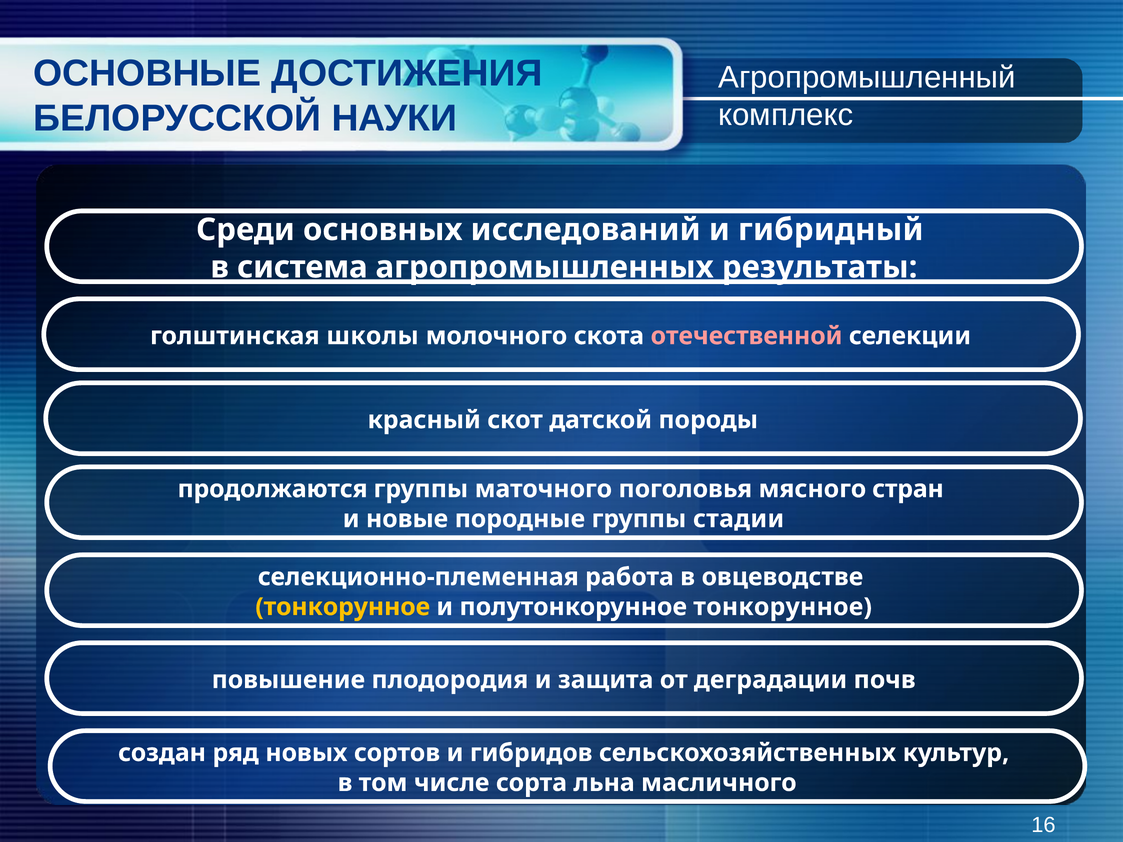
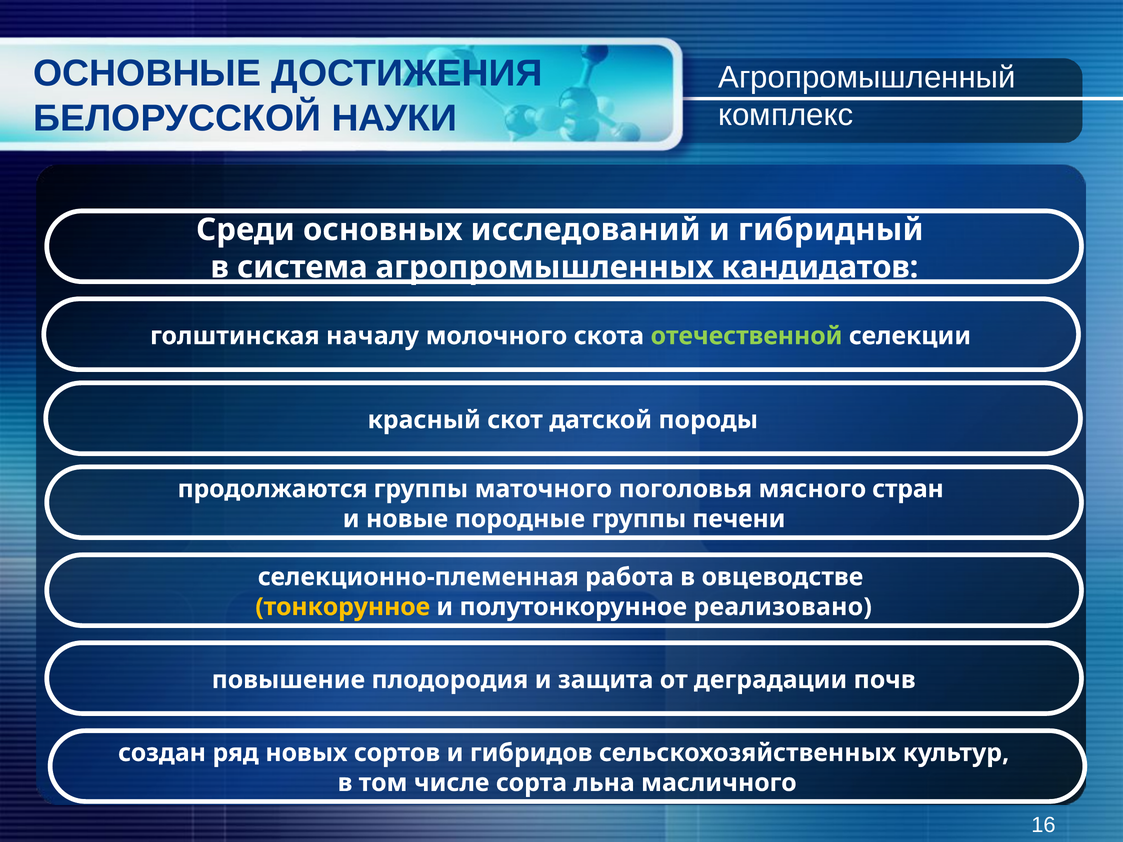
результаты: результаты -> кандидатов
школы: школы -> началу
отечественной colour: pink -> light green
стадии: стадии -> печени
полутонкорунное тонкорунное: тонкорунное -> реализовано
